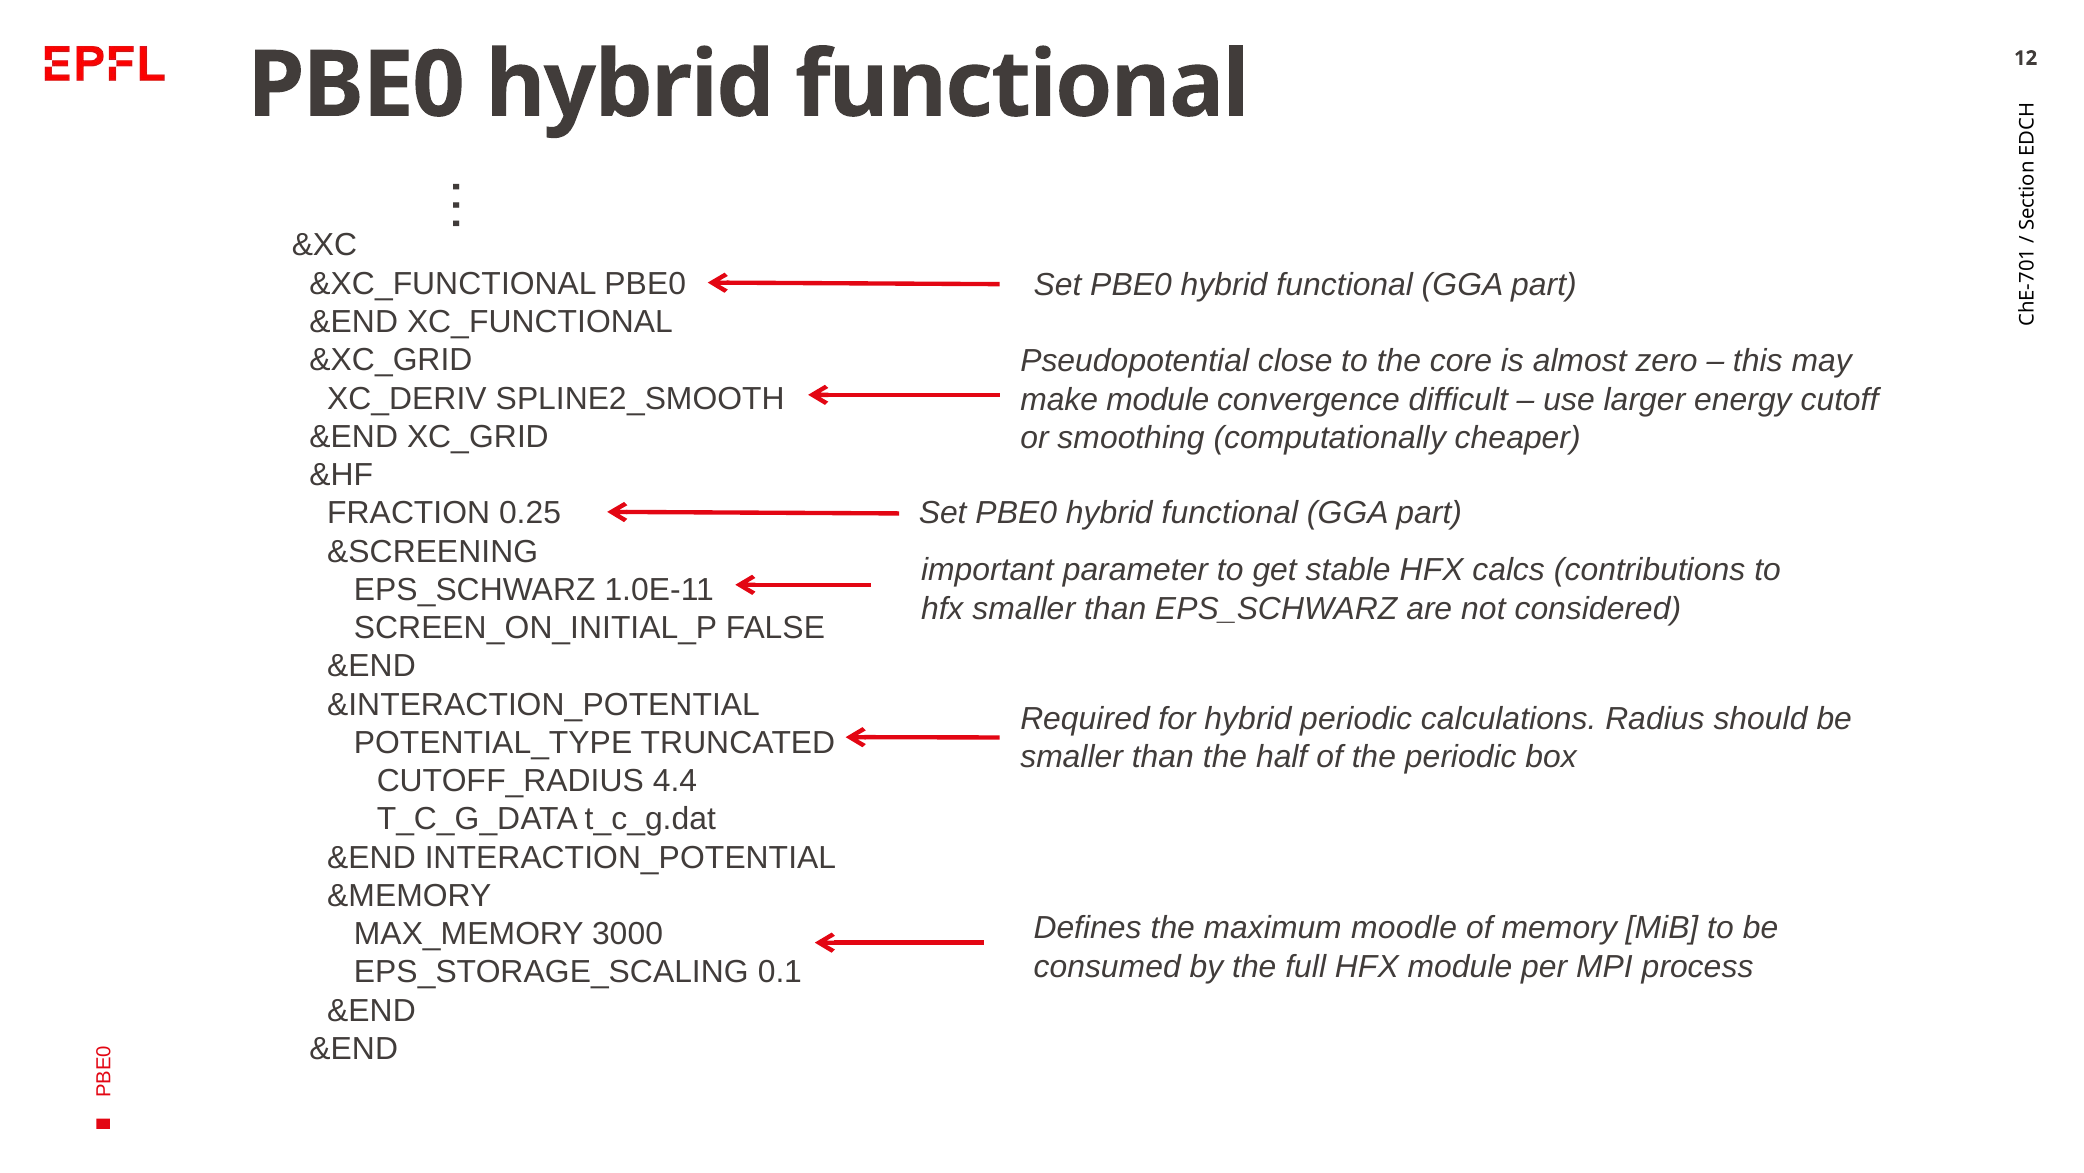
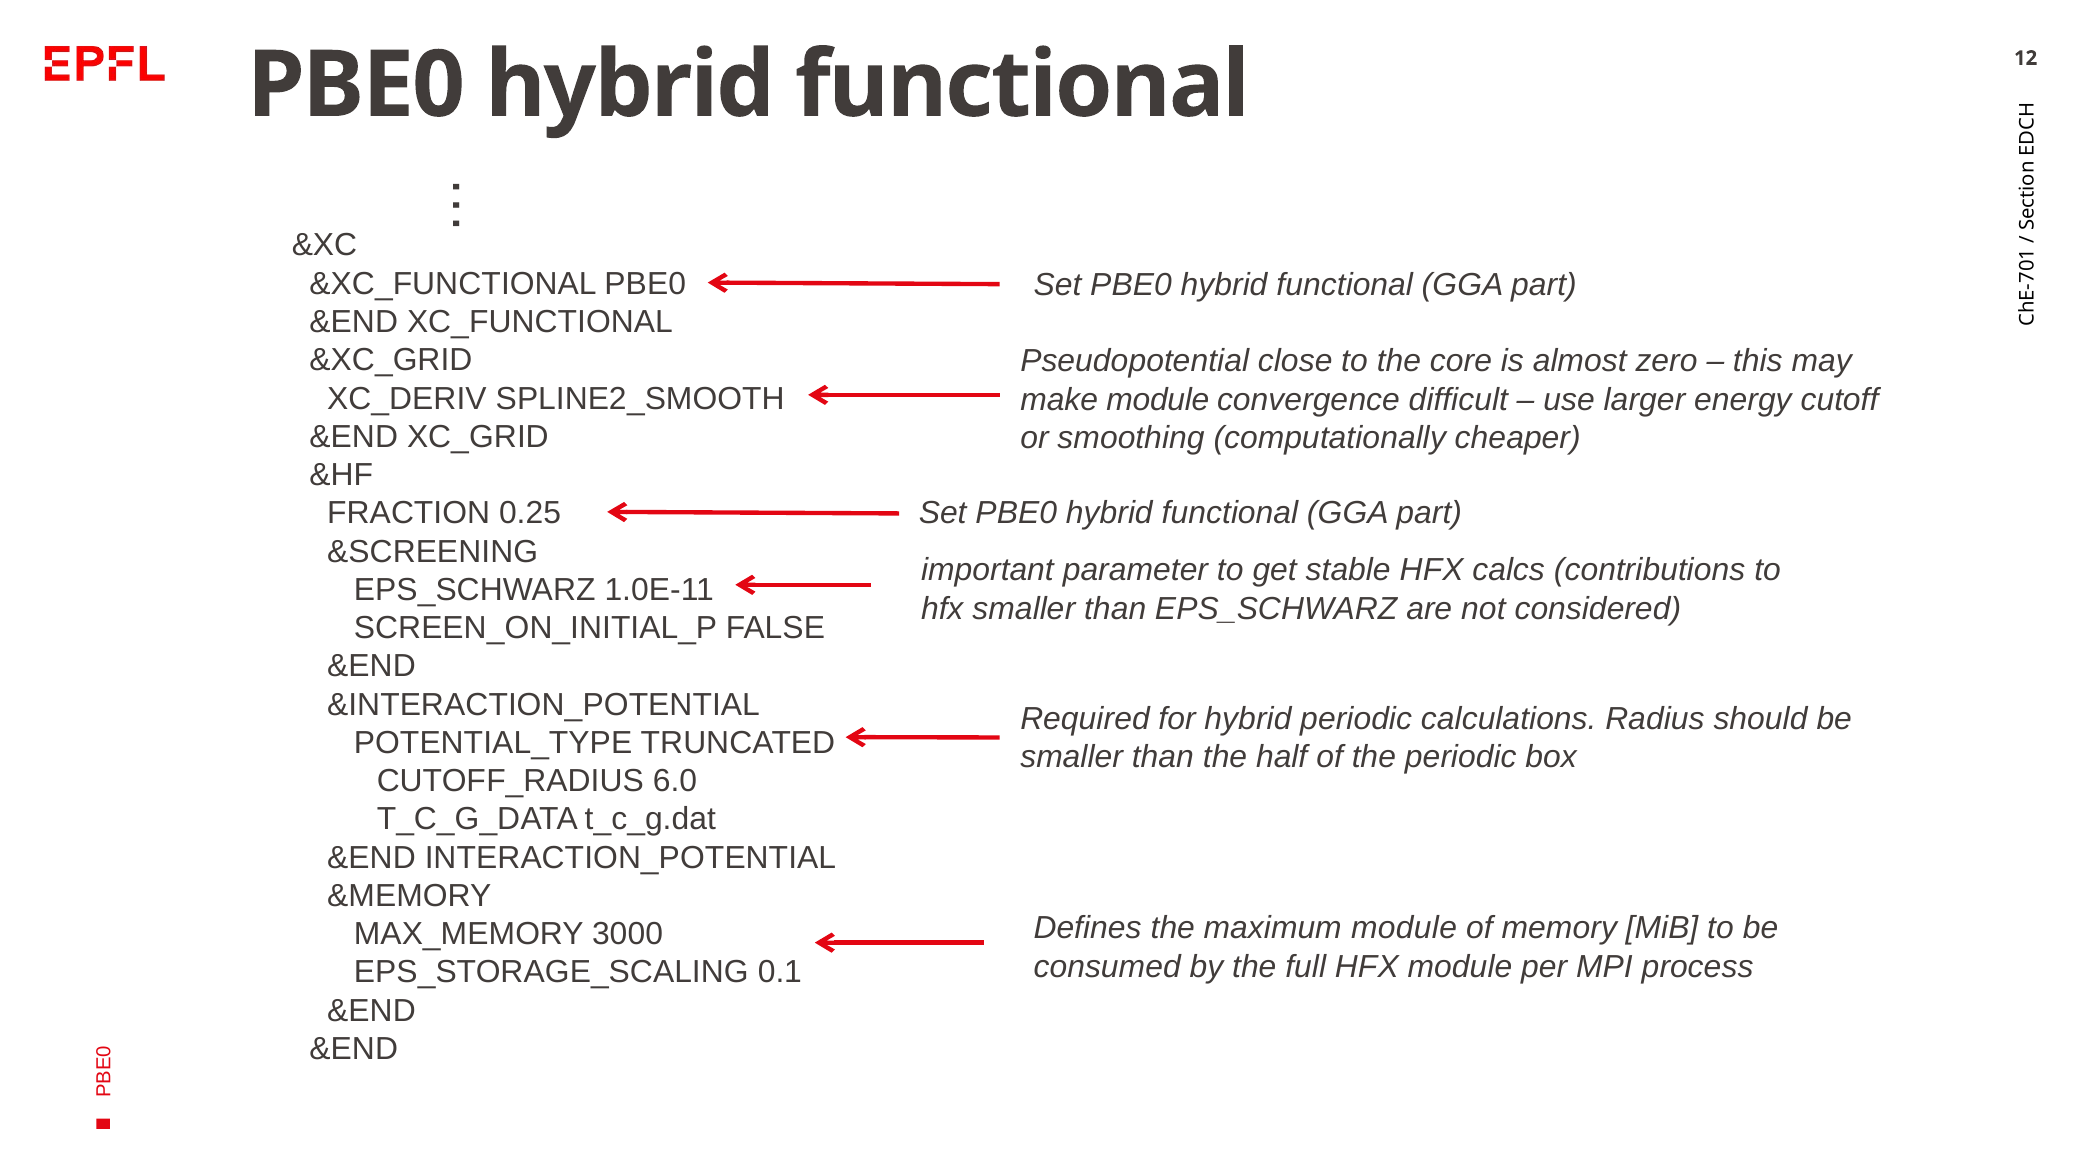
4.4: 4.4 -> 6.0
maximum moodle: moodle -> module
